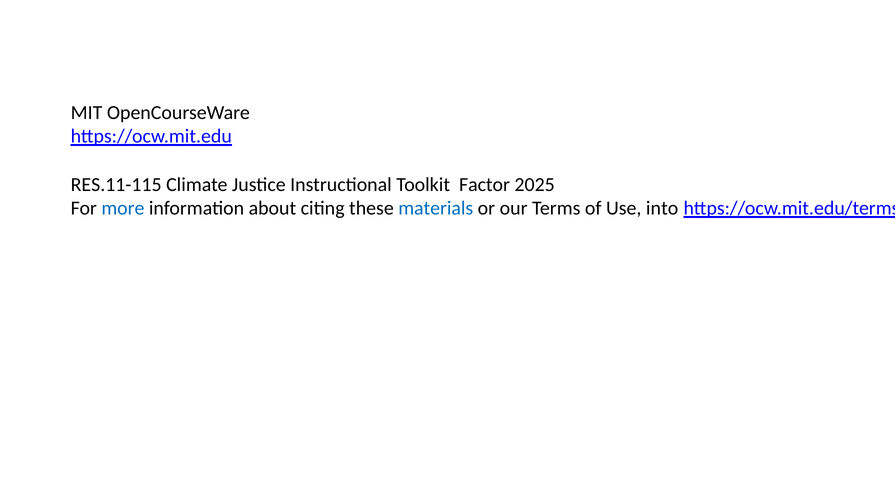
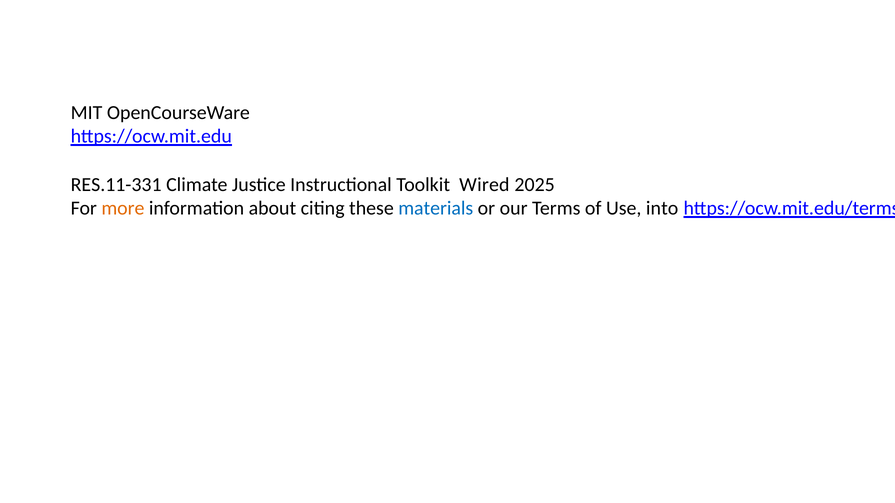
RES.11-115: RES.11-115 -> RES.11-331
Factor: Factor -> Wired
more colour: blue -> orange
